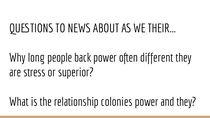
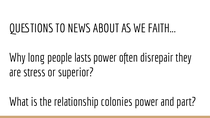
THEIR: THEIR -> FAITH
back: back -> lasts
different: different -> disrepair
and they: they -> part
